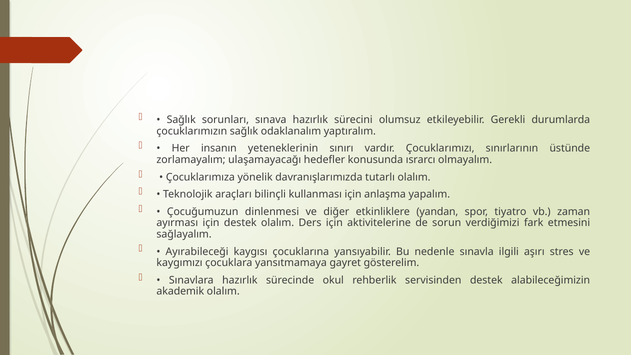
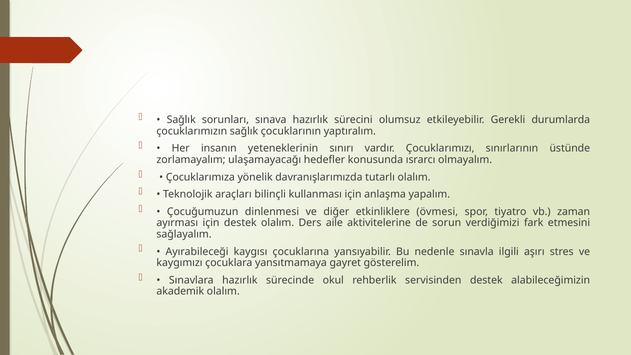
odaklanalım: odaklanalım -> çocuklarının
yandan: yandan -> övmesi
Ders için: için -> aile
